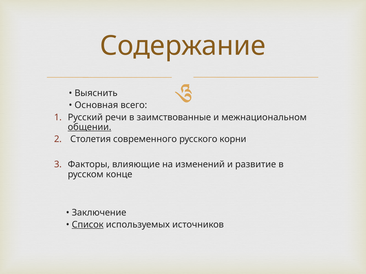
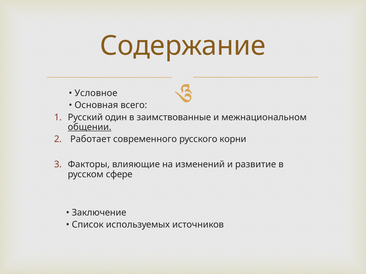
Выяснить: Выяснить -> Условное
речи: речи -> один
Столетия: Столетия -> Работает
конце: конце -> сфере
Список underline: present -> none
